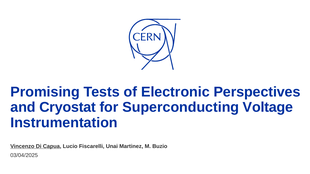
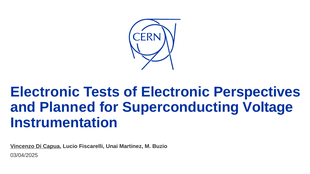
Promising at (45, 92): Promising -> Electronic
Cryostat: Cryostat -> Planned
